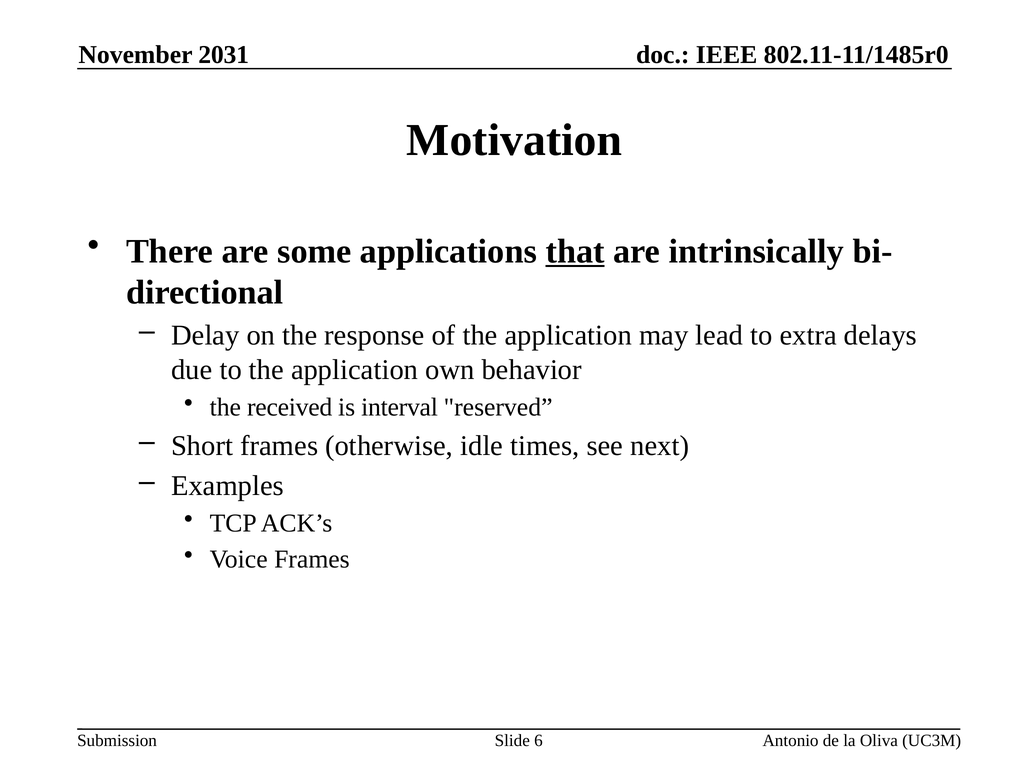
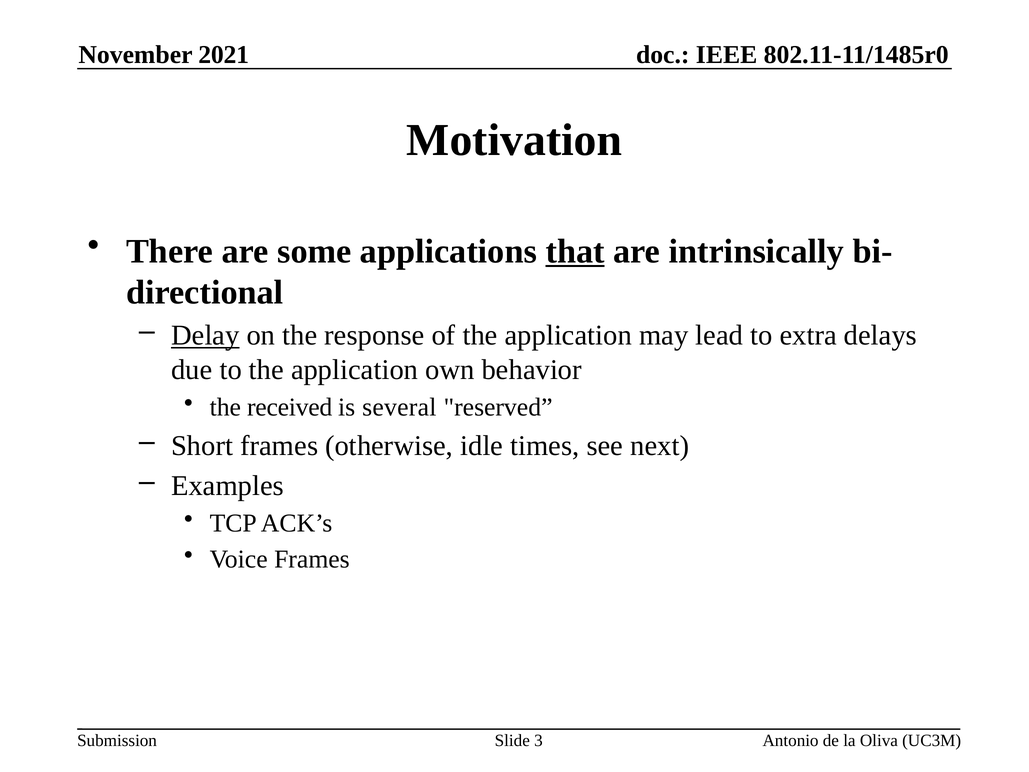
2031: 2031 -> 2021
Delay underline: none -> present
interval: interval -> several
6: 6 -> 3
